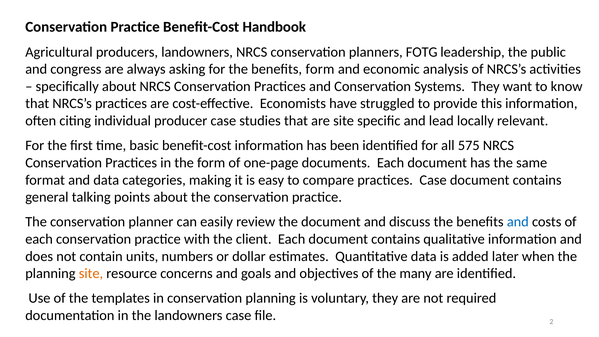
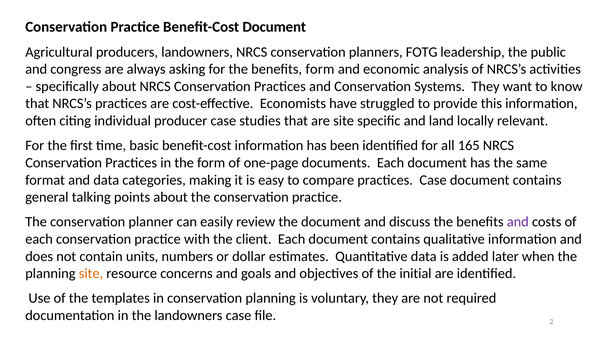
Benefit-Cost Handbook: Handbook -> Document
lead: lead -> land
575: 575 -> 165
and at (518, 222) colour: blue -> purple
many: many -> initial
